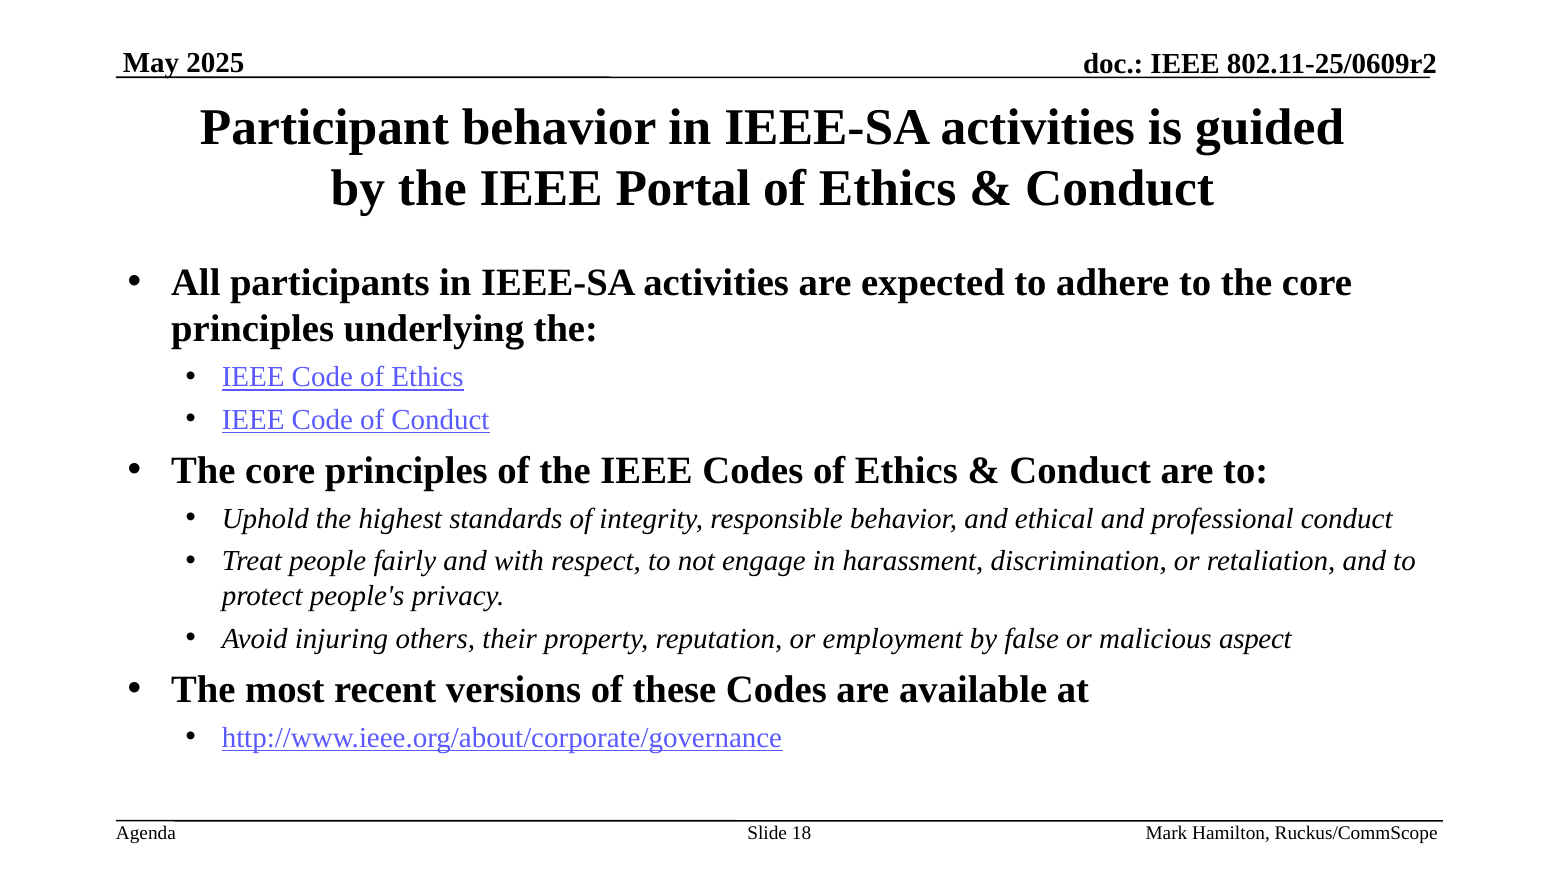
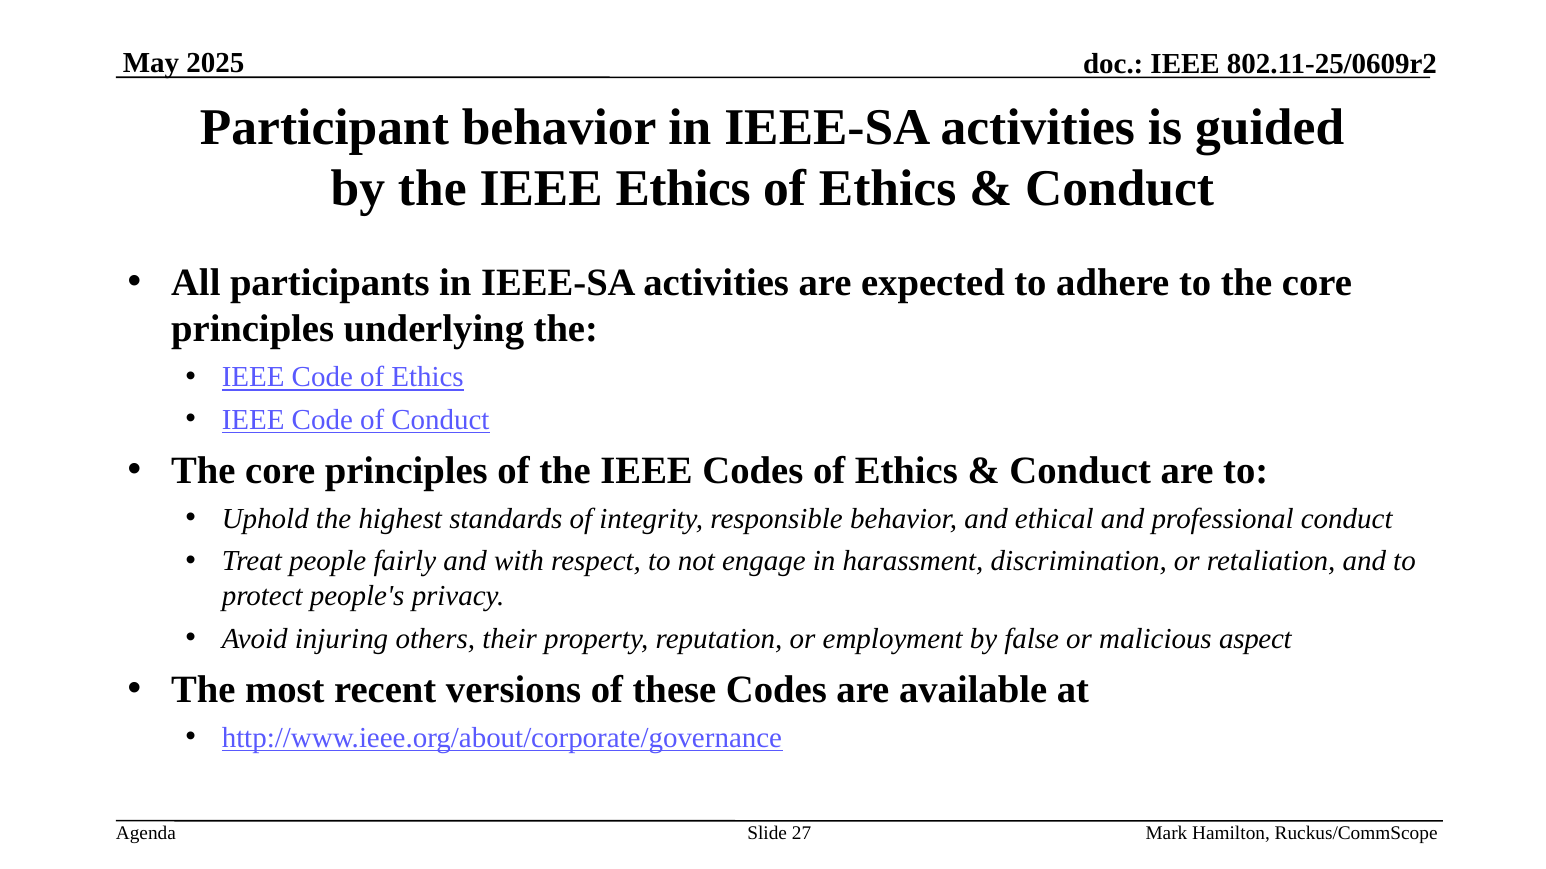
IEEE Portal: Portal -> Ethics
18: 18 -> 27
